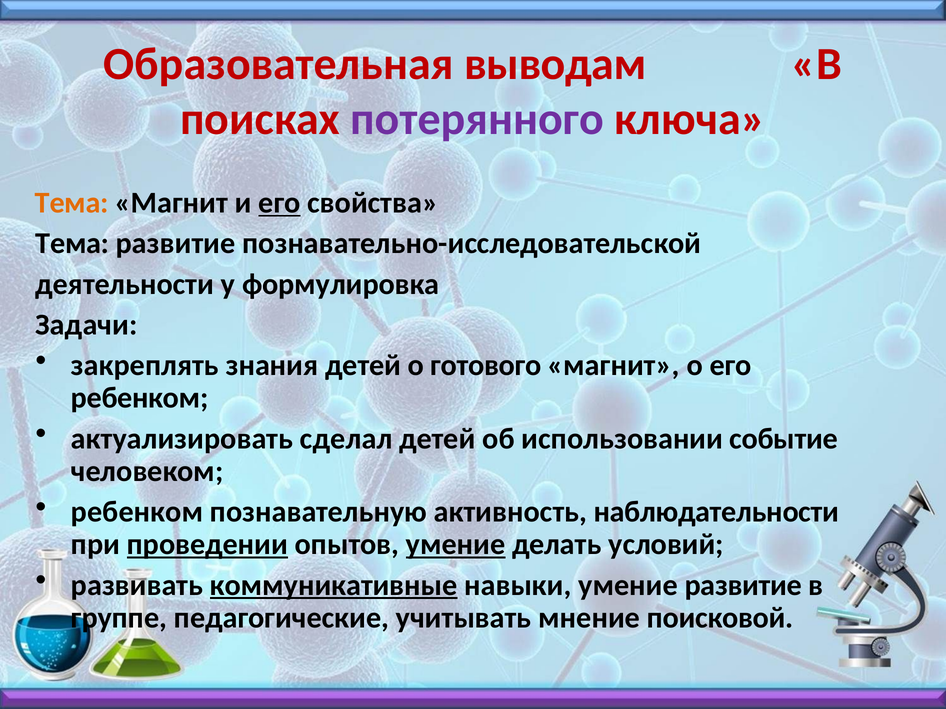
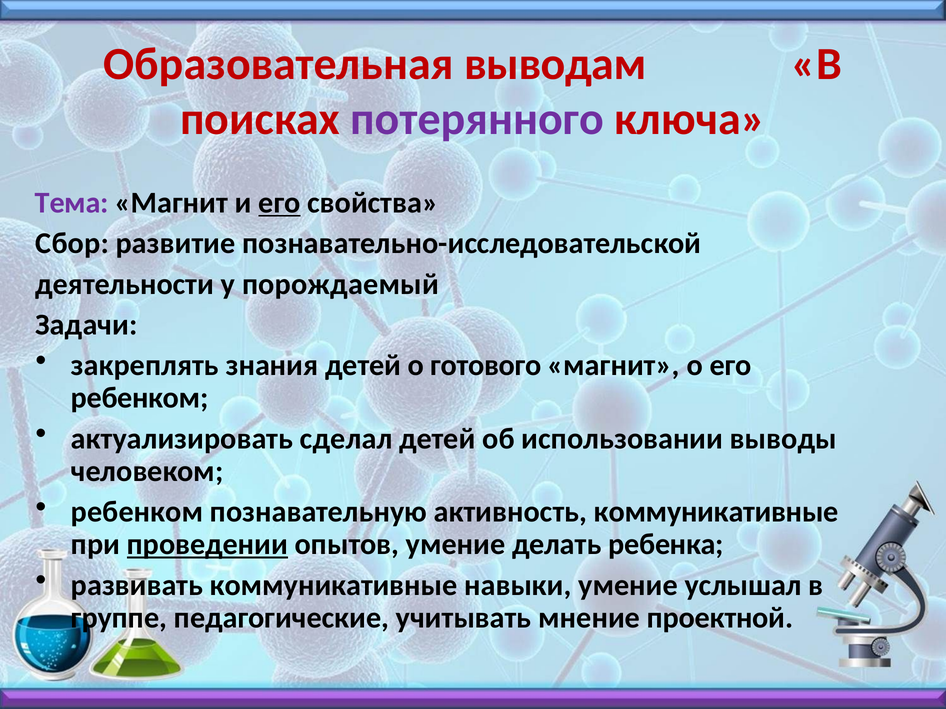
Тема at (72, 203) colour: orange -> purple
Тема at (72, 244): Тема -> Сбор
формулировка: формулировка -> порождаемый
событие: событие -> выводы
активность наблюдательности: наблюдательности -> коммуникативные
умение at (456, 545) underline: present -> none
условий: условий -> ребенка
коммуникативные at (334, 585) underline: present -> none
умение развитие: развитие -> услышал
поисковой: поисковой -> проектной
